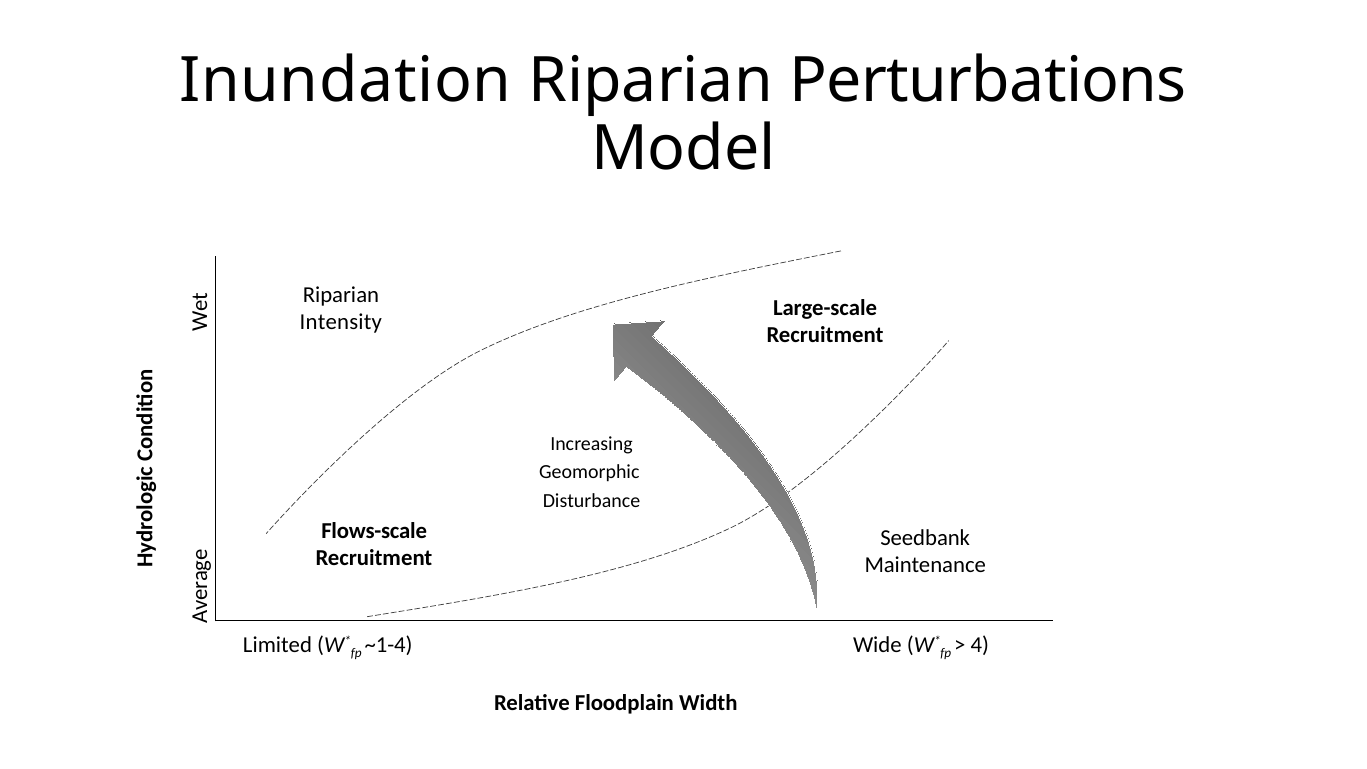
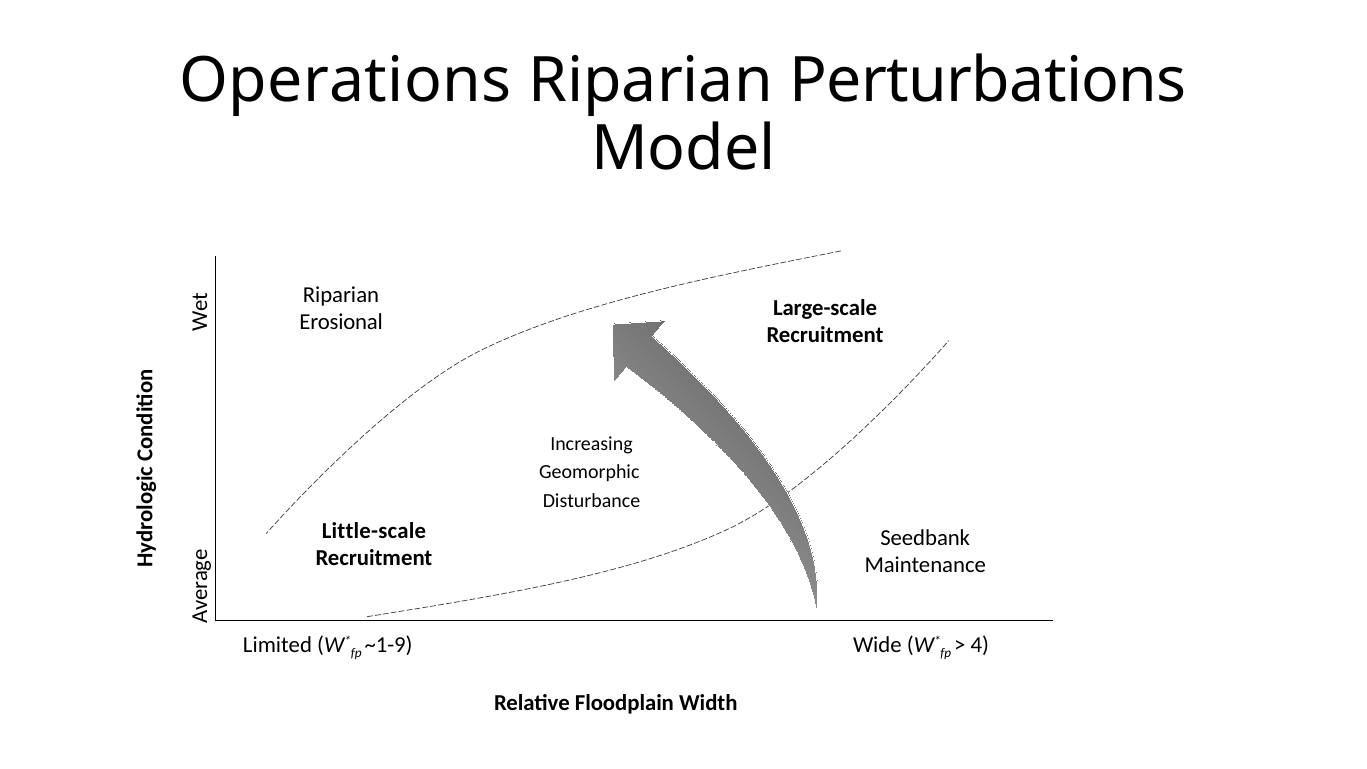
Inundation: Inundation -> Operations
Intensity: Intensity -> Erosional
Flows-scale: Flows-scale -> Little-scale
~1-4: ~1-4 -> ~1-9
